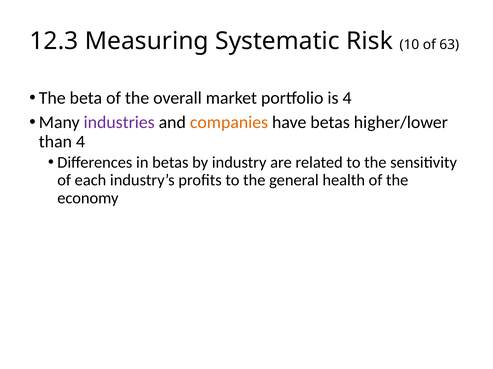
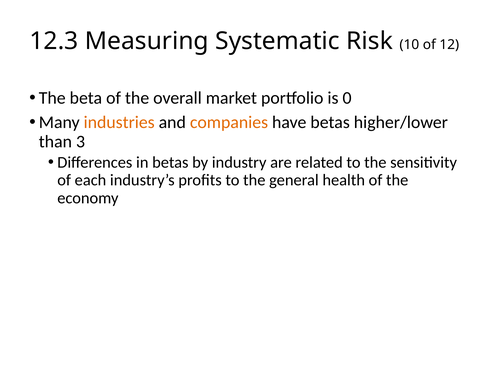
63: 63 -> 12
is 4: 4 -> 0
industries colour: purple -> orange
than 4: 4 -> 3
